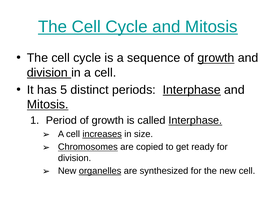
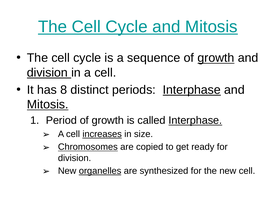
5: 5 -> 8
